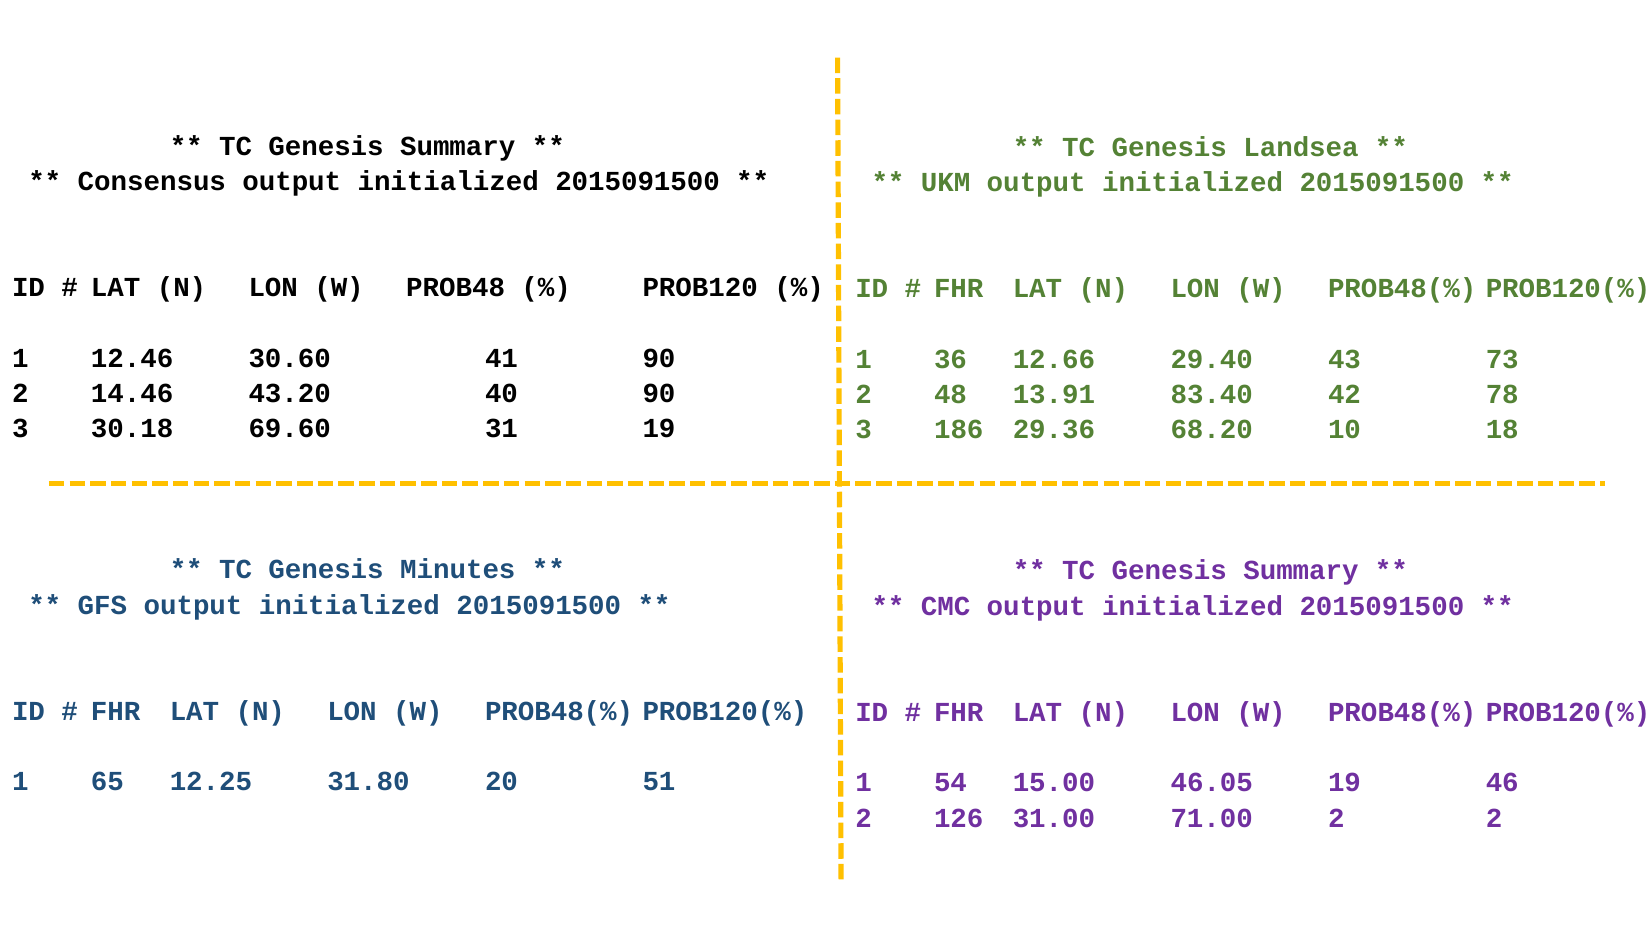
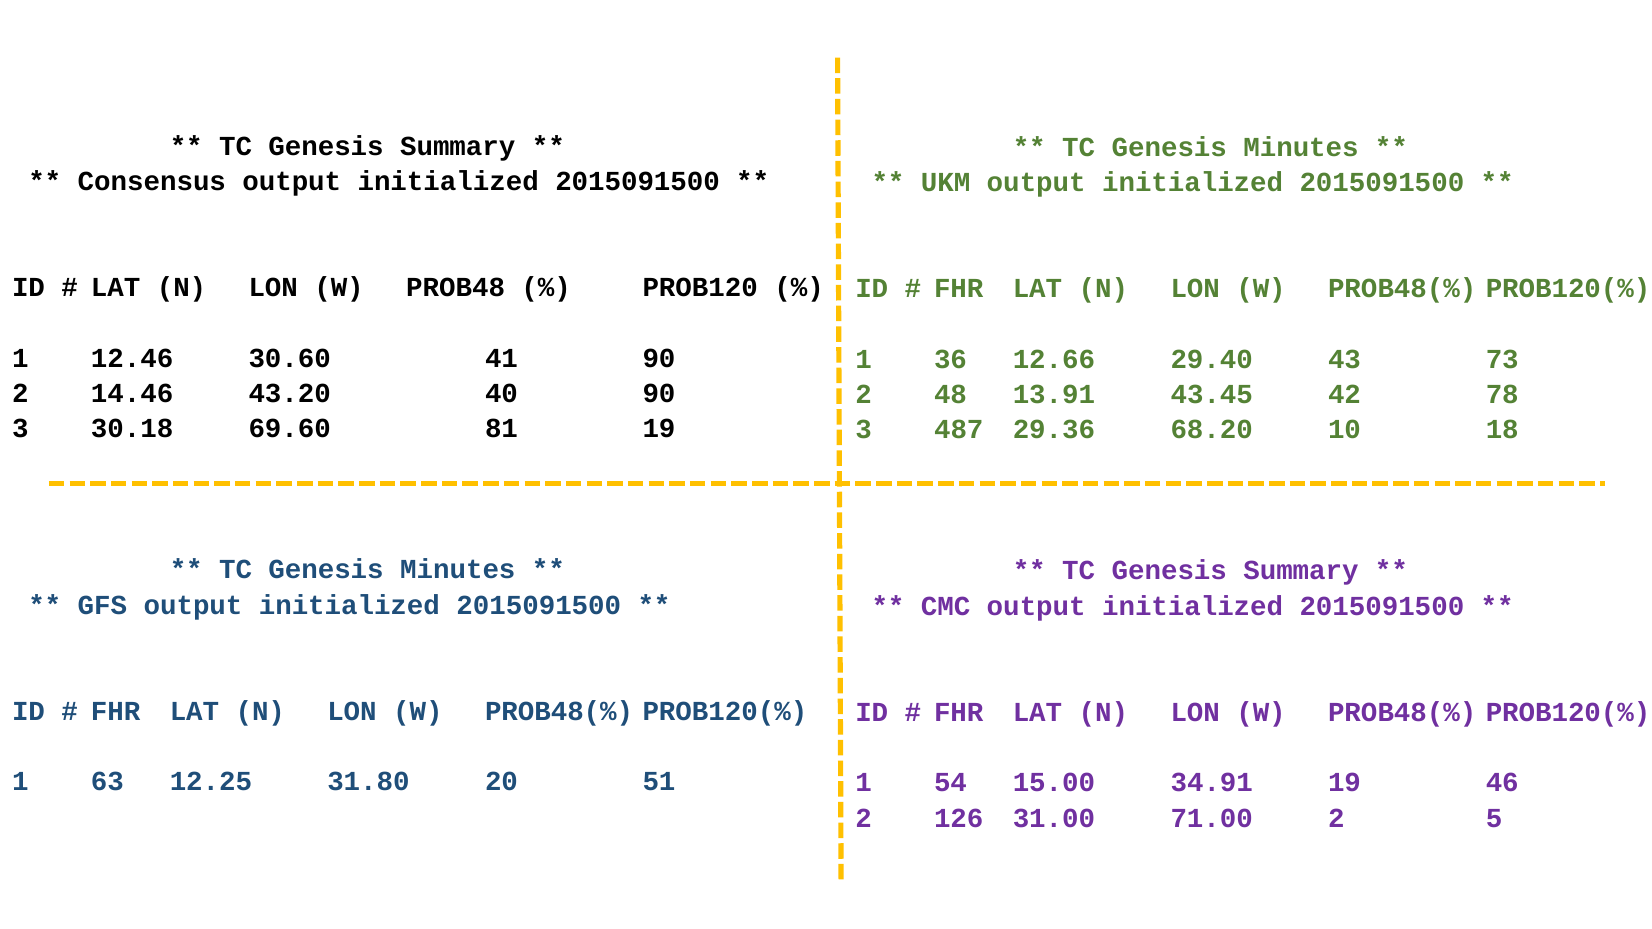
Landsea at (1301, 147): Landsea -> Minutes
83.40: 83.40 -> 43.45
31: 31 -> 81
186: 186 -> 487
65: 65 -> 63
46.05: 46.05 -> 34.91
2 2: 2 -> 5
